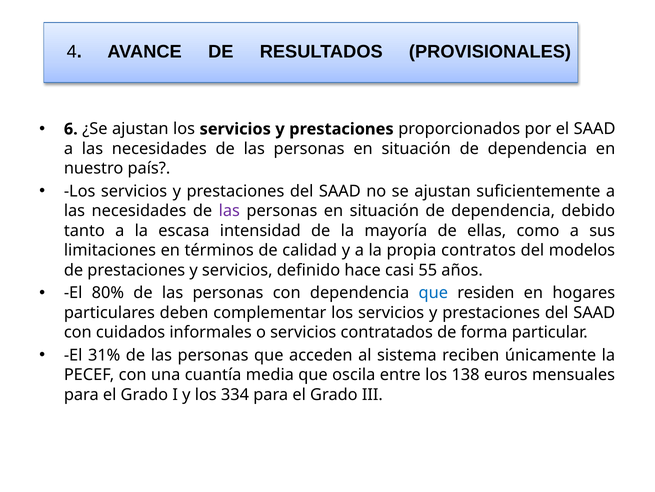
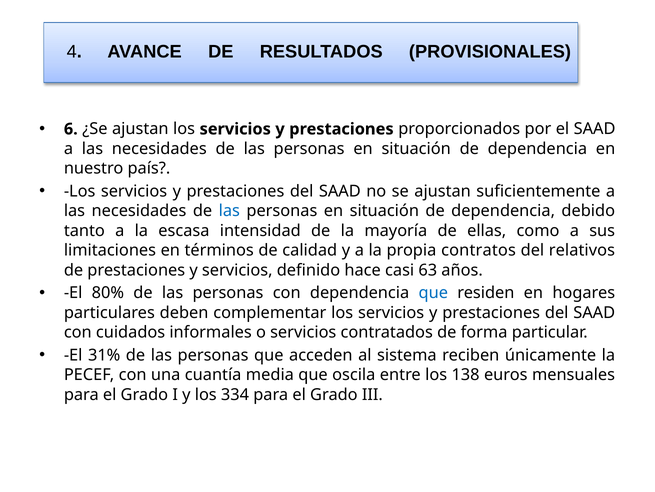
las at (229, 211) colour: purple -> blue
modelos: modelos -> relativos
55: 55 -> 63
